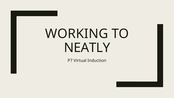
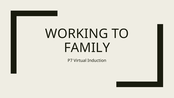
NEATLY: NEATLY -> FAMILY
